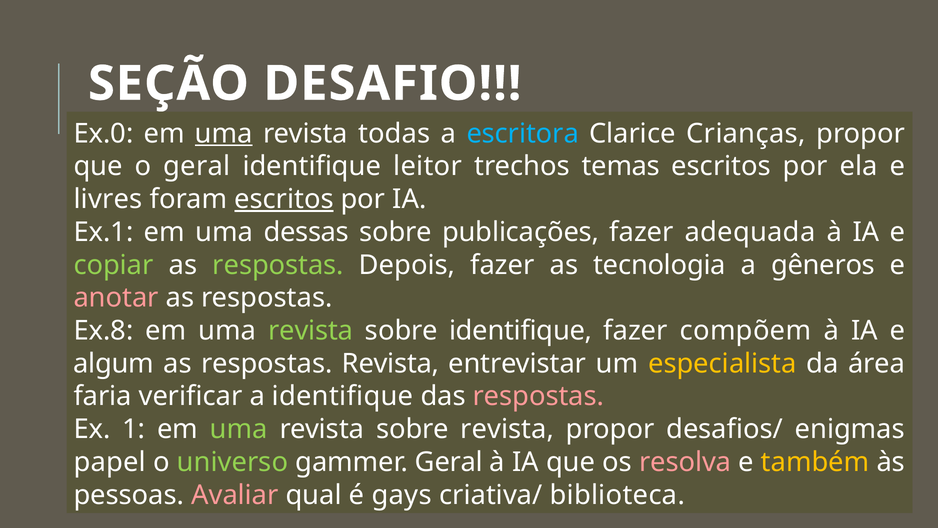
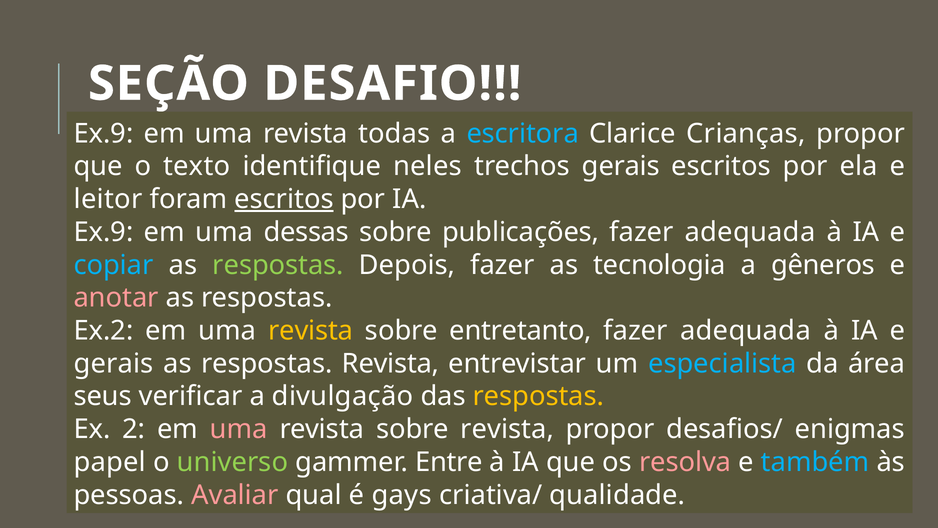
Ex.0 at (104, 133): Ex.0 -> Ex.9
uma at (224, 133) underline: present -> none
o geral: geral -> texto
leitor: leitor -> neles
trechos temas: temas -> gerais
livres: livres -> leitor
Ex.1 at (104, 232): Ex.1 -> Ex.9
copiar colour: light green -> light blue
Ex.8: Ex.8 -> Ex.2
revista at (311, 330) colour: light green -> yellow
sobre identifique: identifique -> entretanto
compõem at (745, 330): compõem -> adequada
algum at (114, 363): algum -> gerais
especialista colour: yellow -> light blue
faria: faria -> seus
a identifique: identifique -> divulgação
respostas at (538, 396) colour: pink -> yellow
1: 1 -> 2
uma at (239, 429) colour: light green -> pink
gammer Geral: Geral -> Entre
também colour: yellow -> light blue
biblioteca: biblioteca -> qualidade
